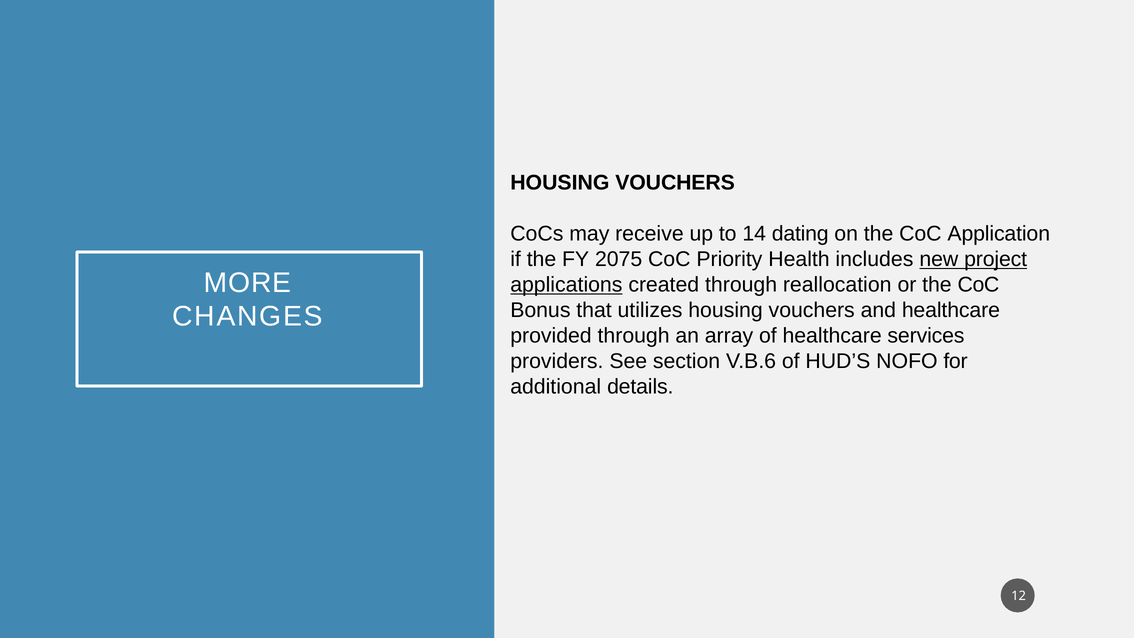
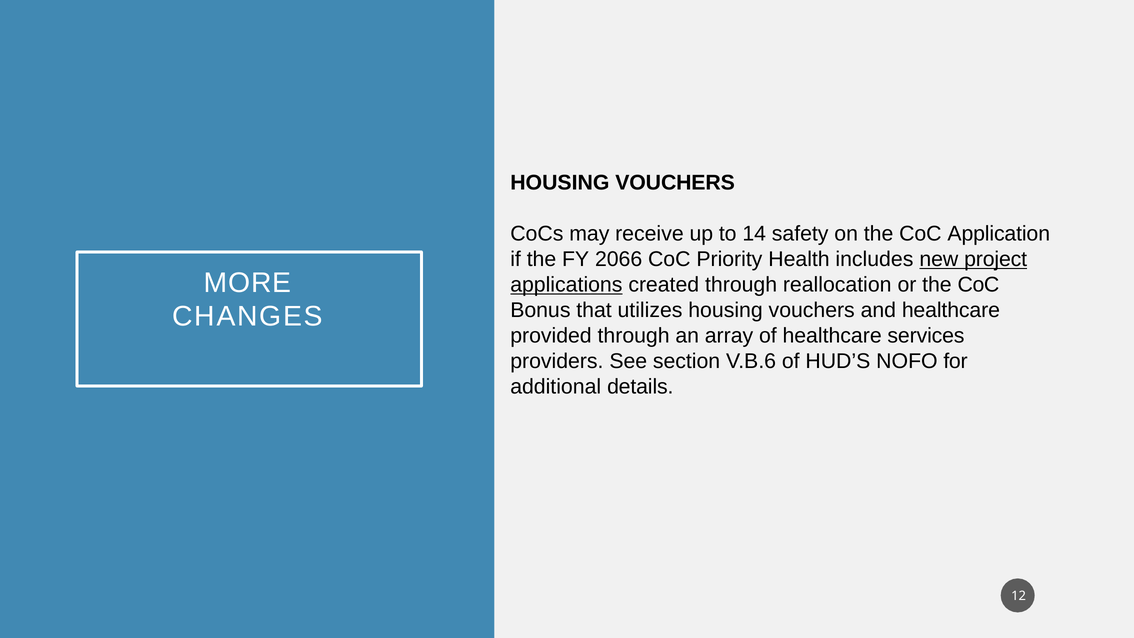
dating: dating -> safety
2075: 2075 -> 2066
